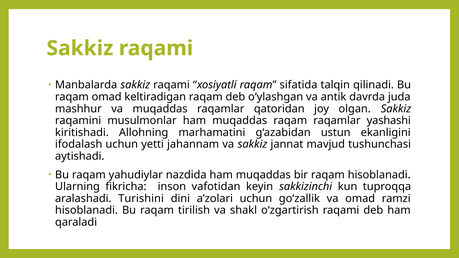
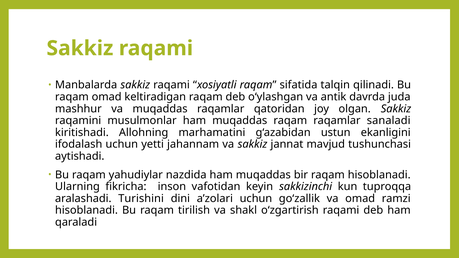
yashashi: yashashi -> sanaladi
